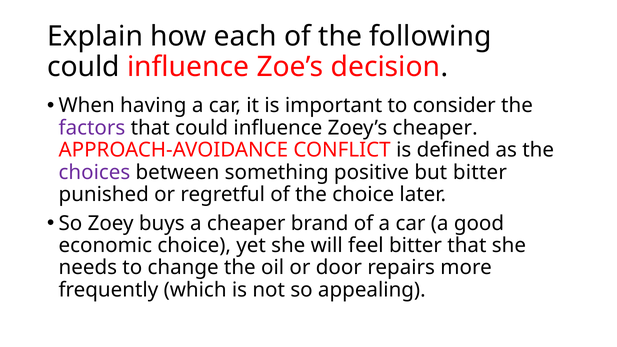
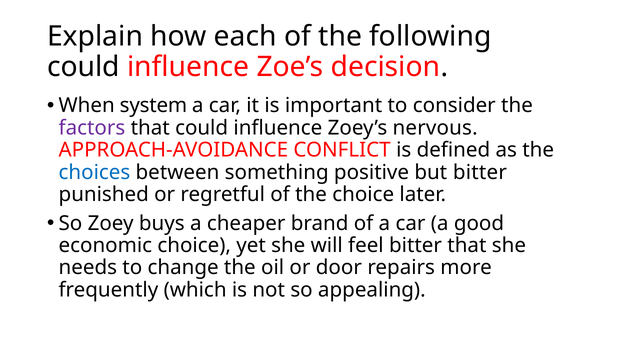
having: having -> system
Zoey’s cheaper: cheaper -> nervous
choices colour: purple -> blue
